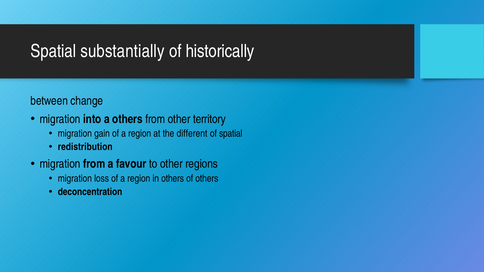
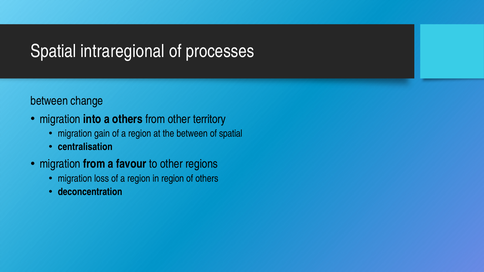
substantially: substantially -> intraregional
historically: historically -> processes
the different: different -> between
redistribution: redistribution -> centralisation
in others: others -> region
